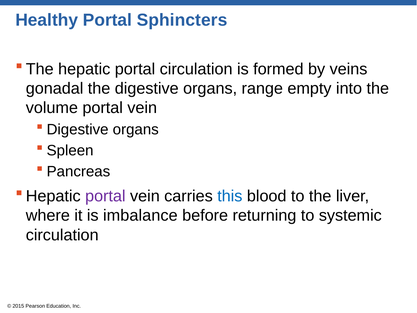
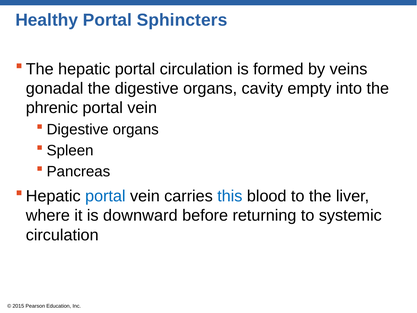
range: range -> cavity
volume: volume -> phrenic
portal at (105, 196) colour: purple -> blue
imbalance: imbalance -> downward
